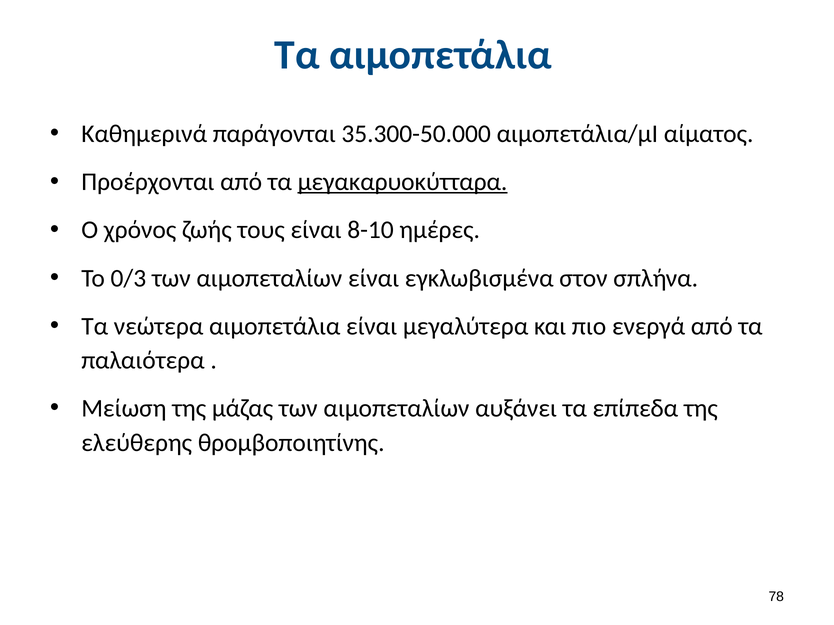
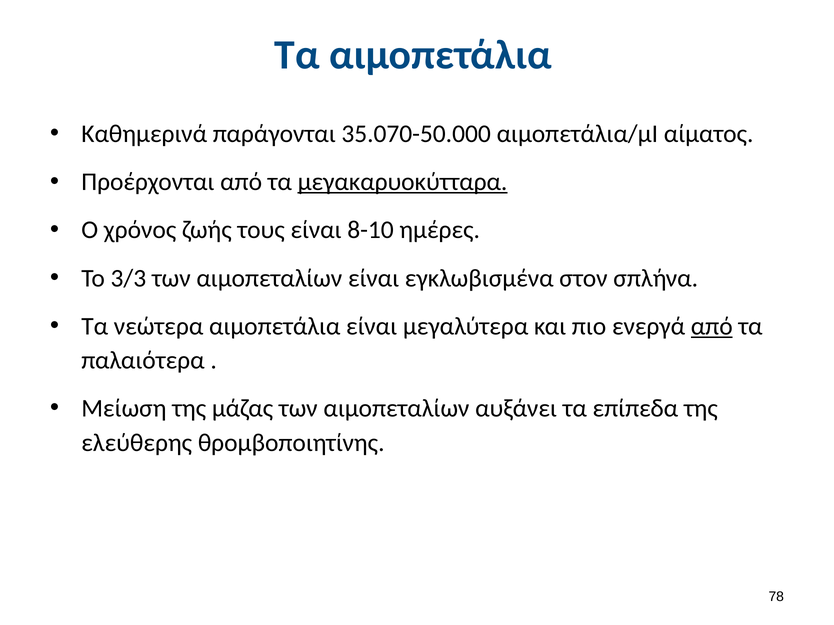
35.300-50.000: 35.300-50.000 -> 35.070-50.000
0/3: 0/3 -> 3/3
από at (712, 326) underline: none -> present
